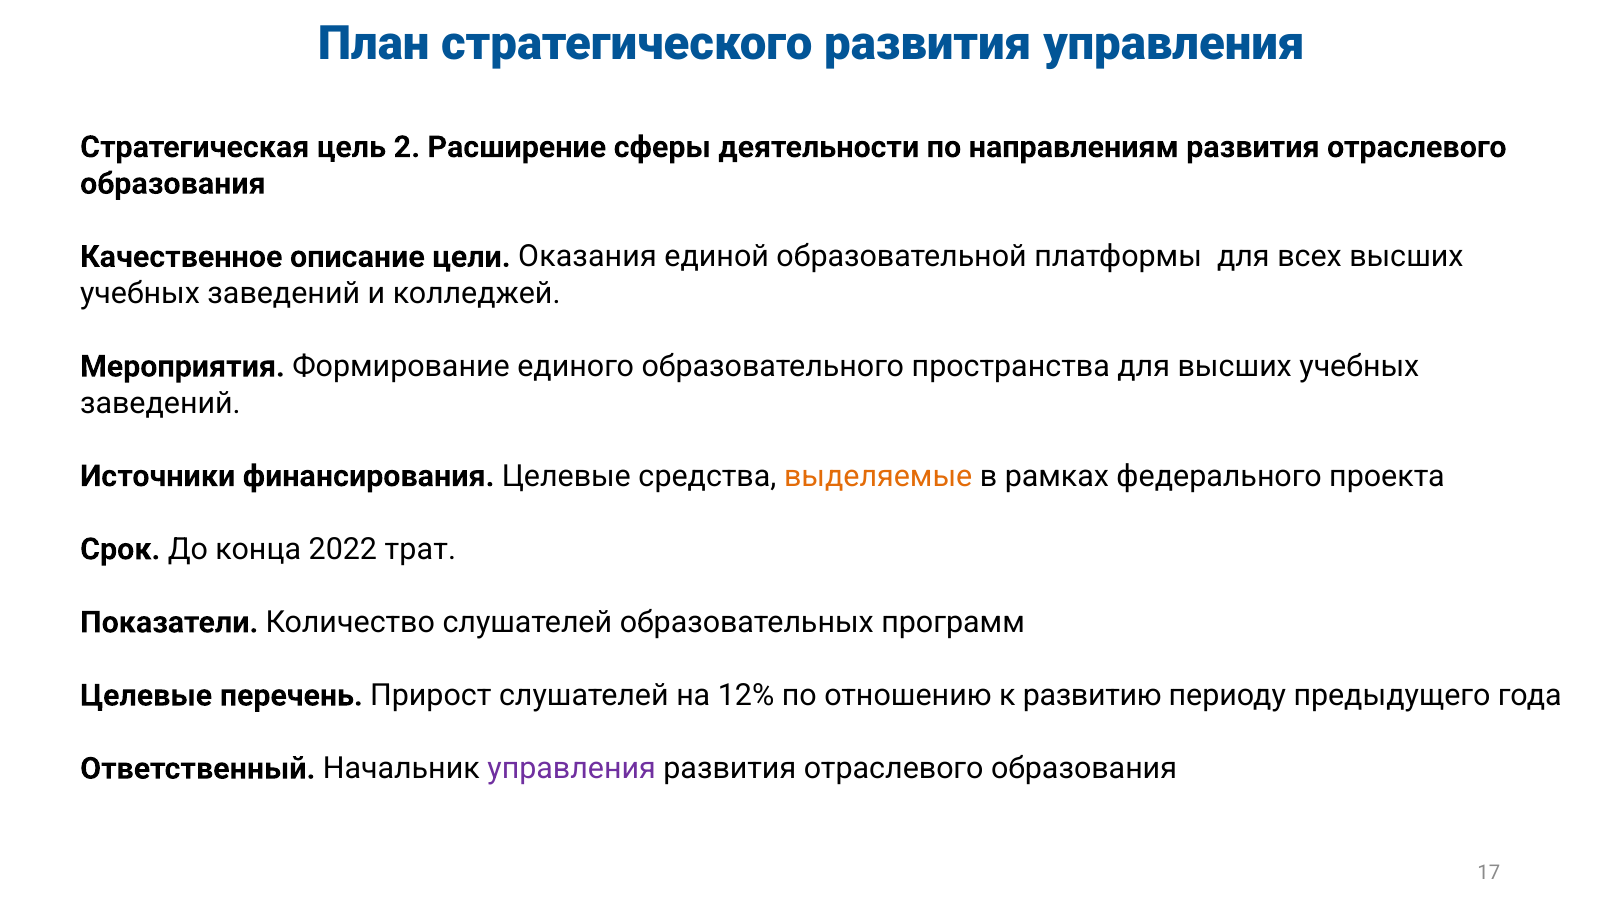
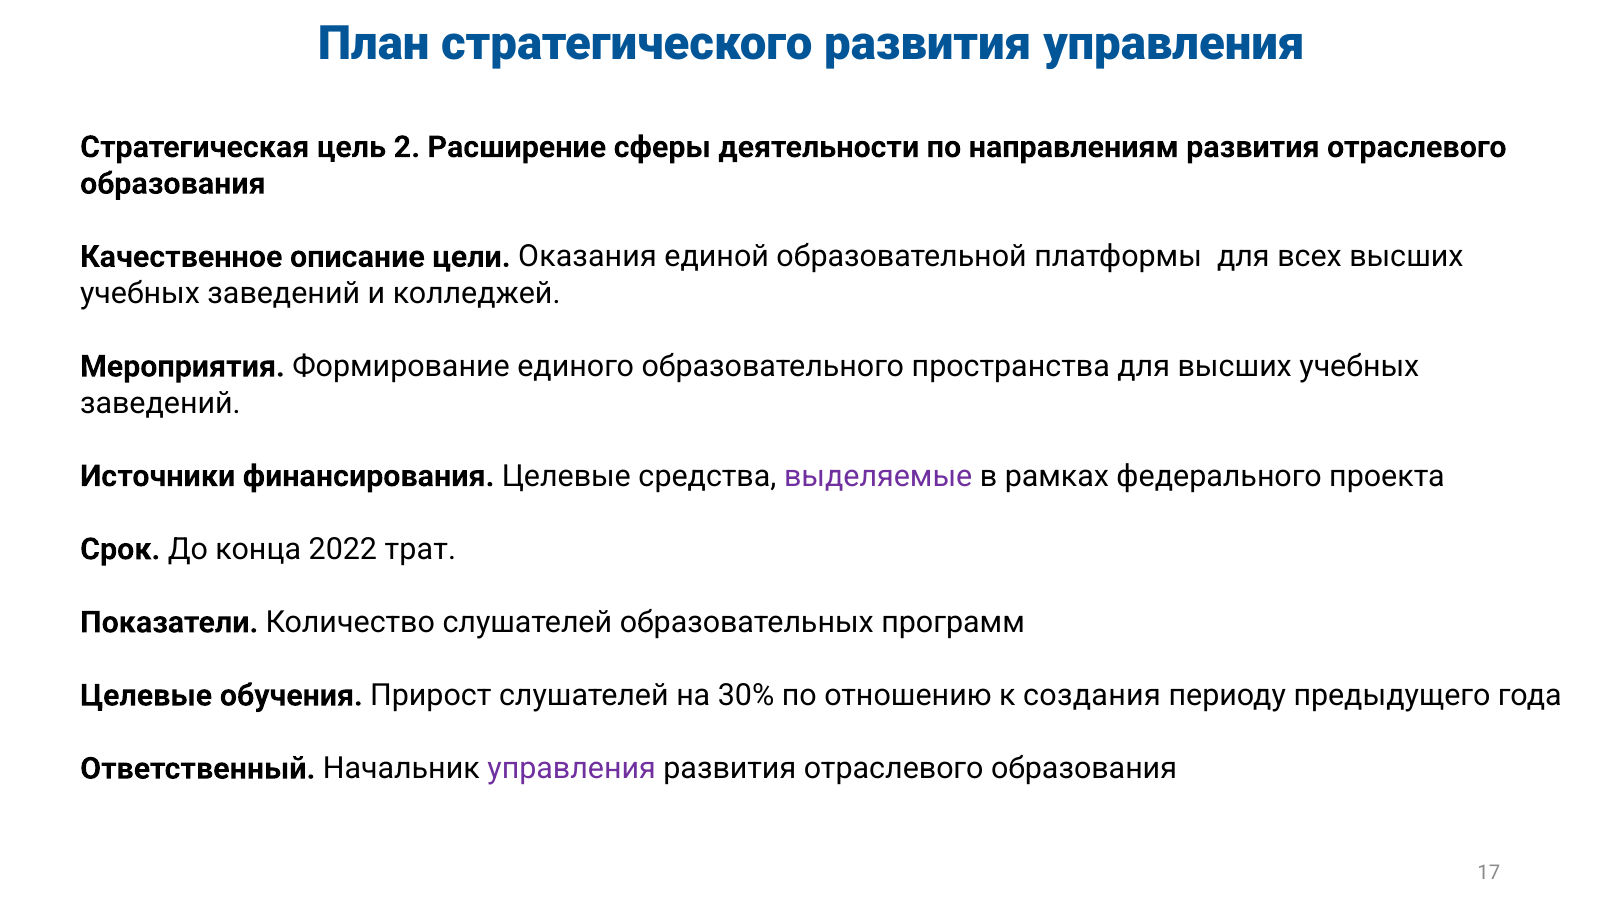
выделяемые colour: orange -> purple
перечень: перечень -> обучения
12%: 12% -> 30%
развитию: развитию -> создания
